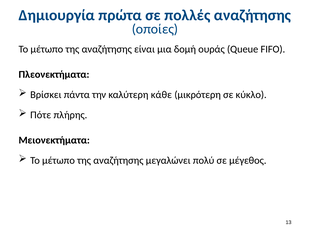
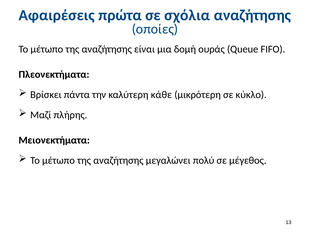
Δημιουργία: Δημιουργία -> Αφαιρέσεις
πολλές: πολλές -> σχόλια
Πότε: Πότε -> Μαζί
